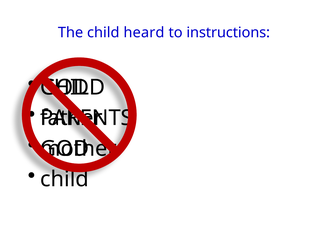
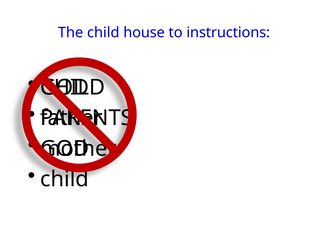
heard: heard -> house
